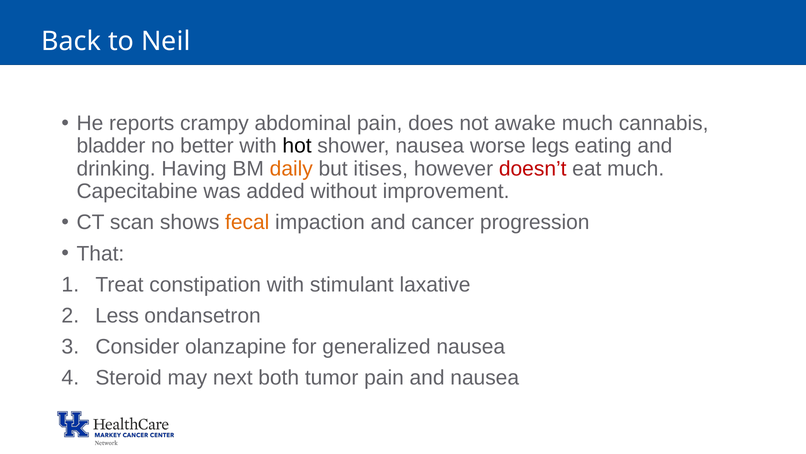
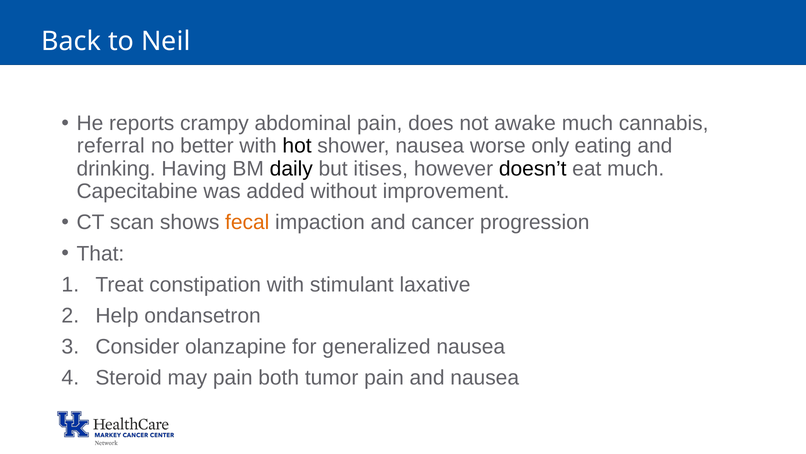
bladder: bladder -> referral
legs: legs -> only
daily colour: orange -> black
doesn’t colour: red -> black
Less: Less -> Help
may next: next -> pain
